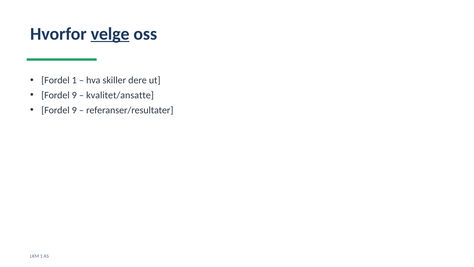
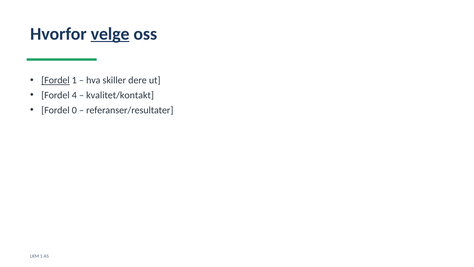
Fordel at (55, 80) underline: none -> present
9 at (74, 95): 9 -> 4
kvalitet/ansatte: kvalitet/ansatte -> kvalitet/kontakt
9 at (74, 110): 9 -> 0
